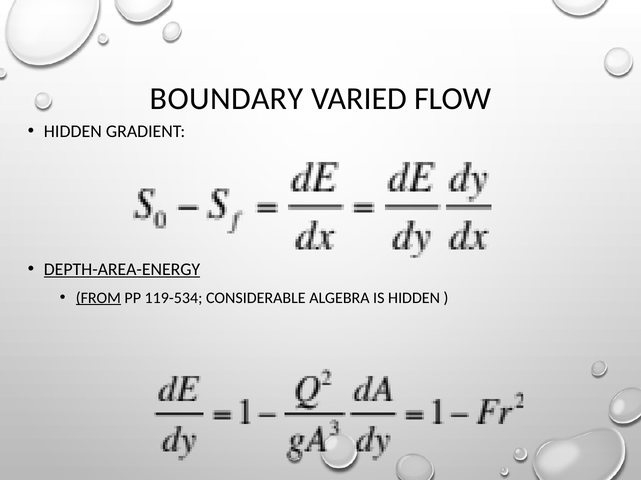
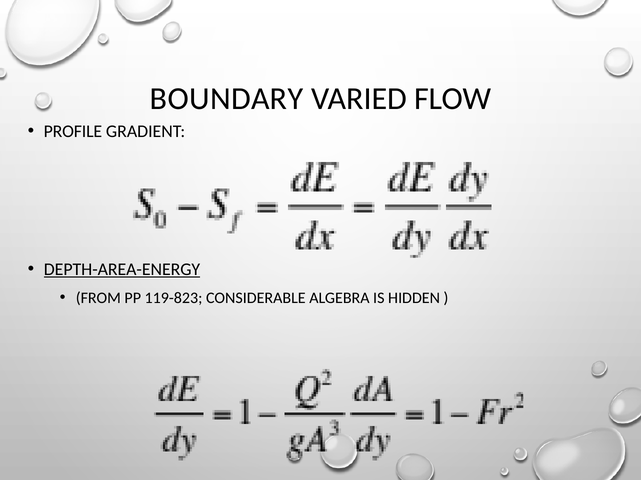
HIDDEN at (73, 132): HIDDEN -> PROFILE
FROM underline: present -> none
119-534: 119-534 -> 119-823
